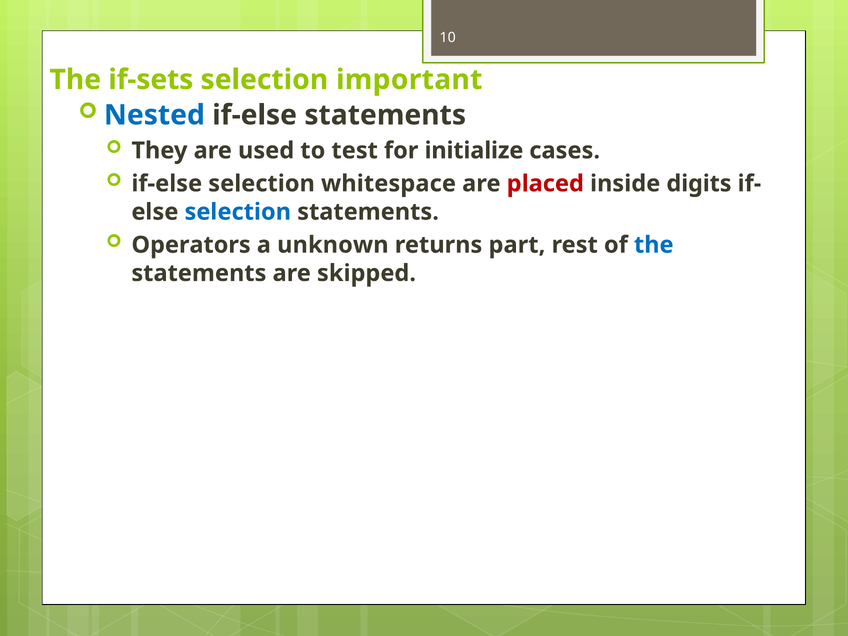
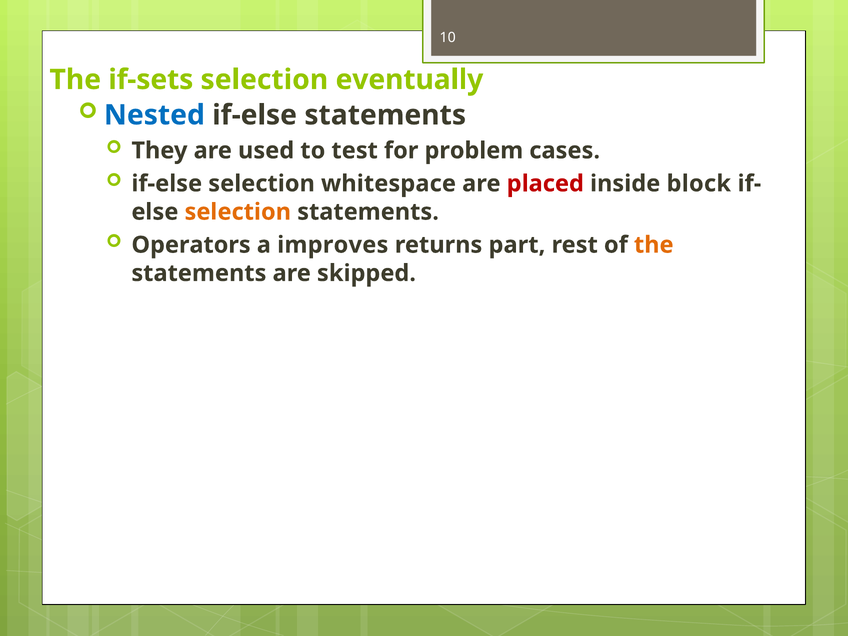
important: important -> eventually
initialize: initialize -> problem
digits: digits -> block
selection at (238, 212) colour: blue -> orange
unknown: unknown -> improves
the at (654, 245) colour: blue -> orange
